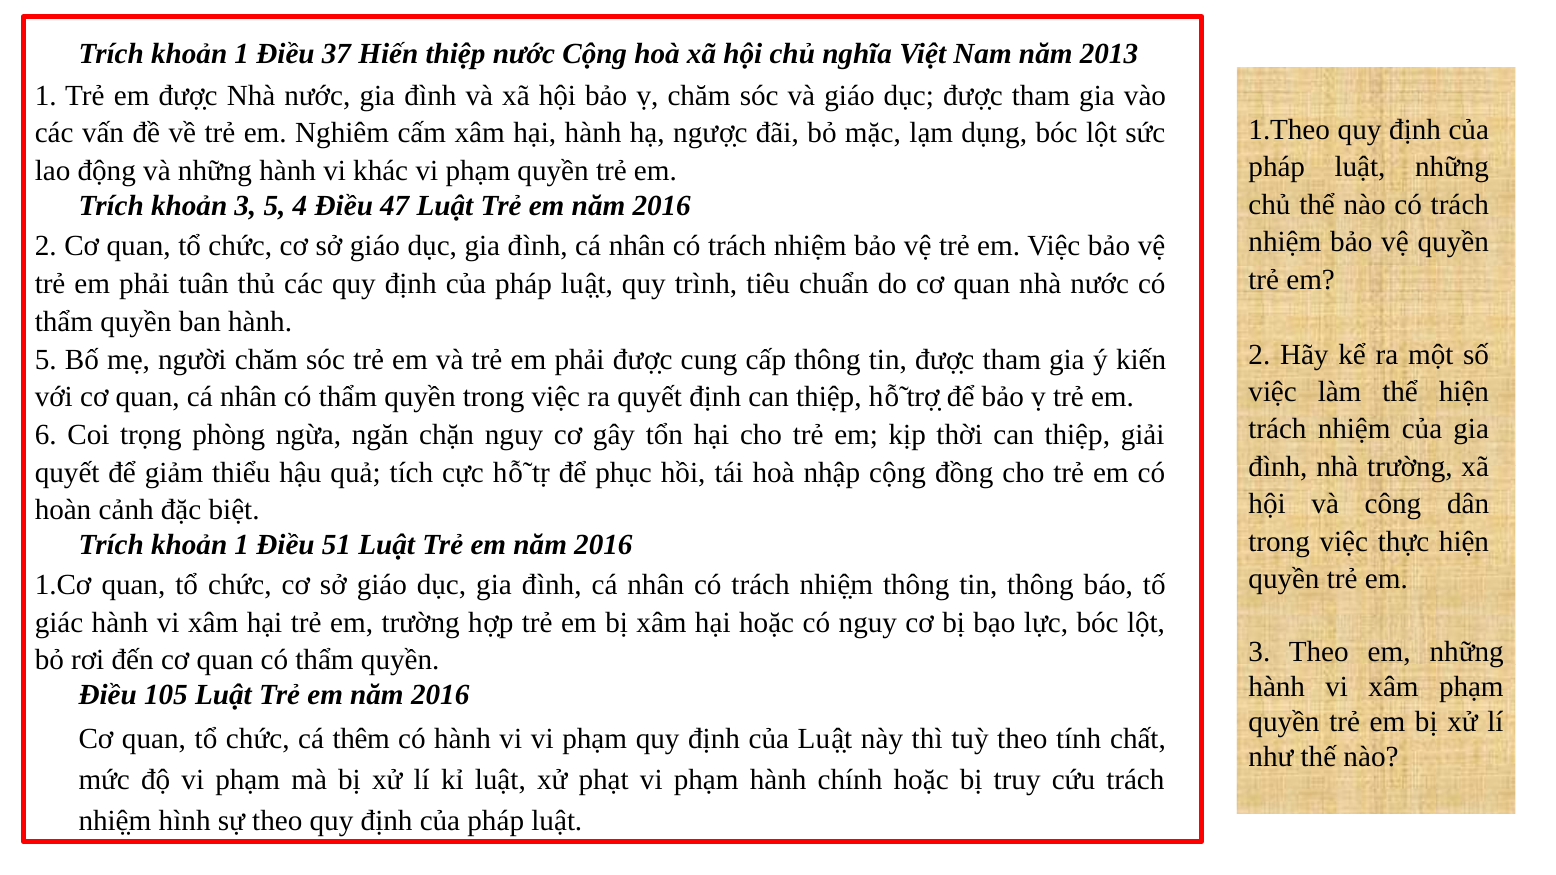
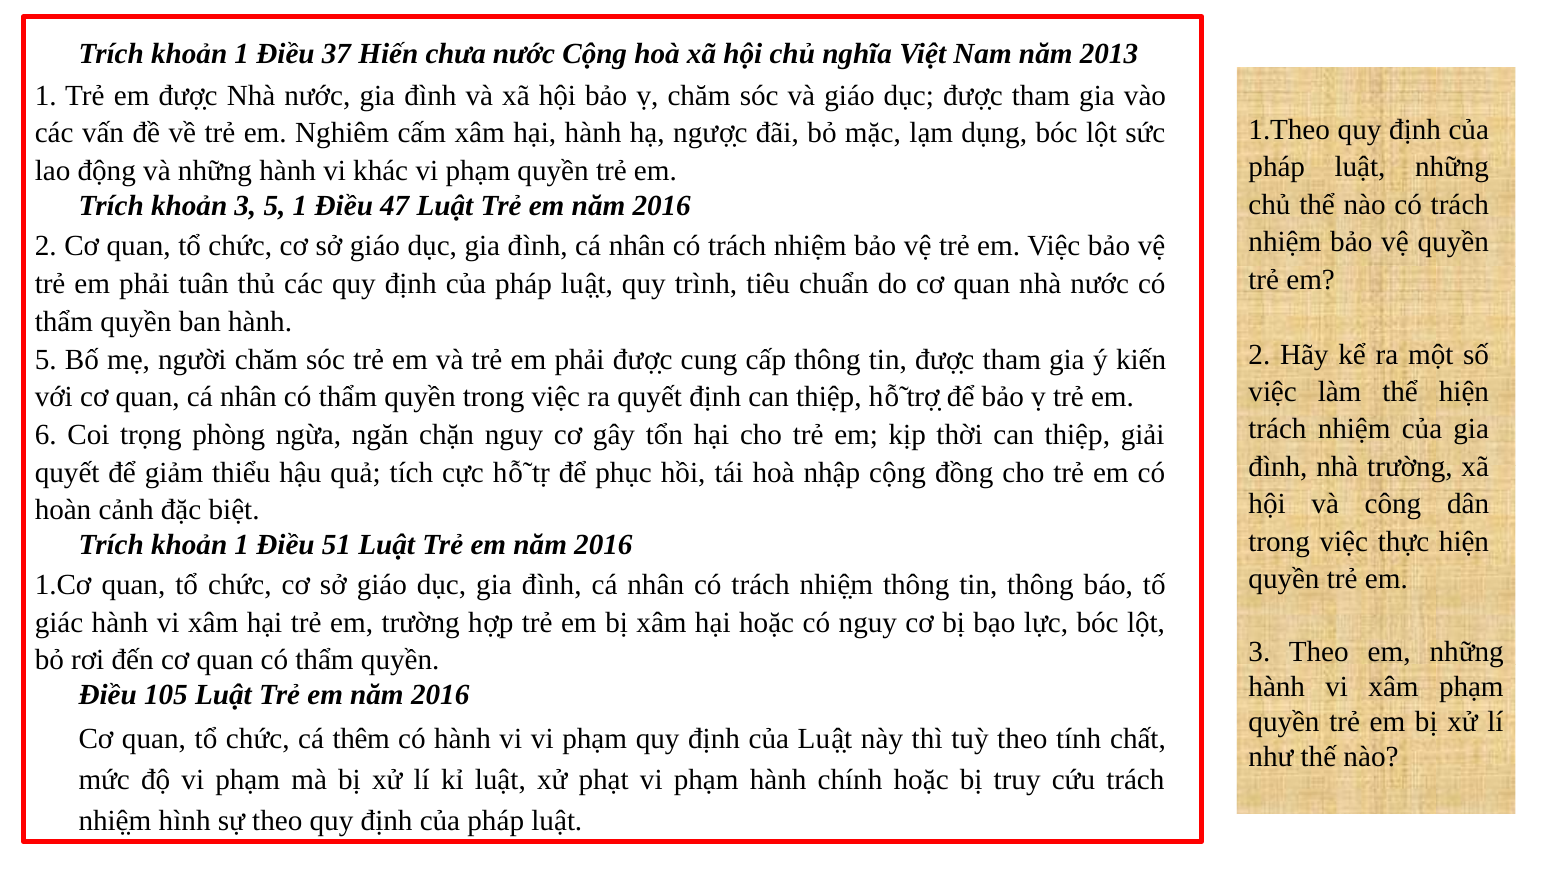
Hiến thiệp: thiệp -> chưa
5 4: 4 -> 1
